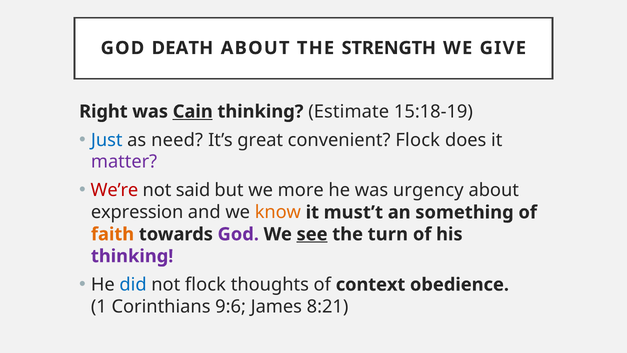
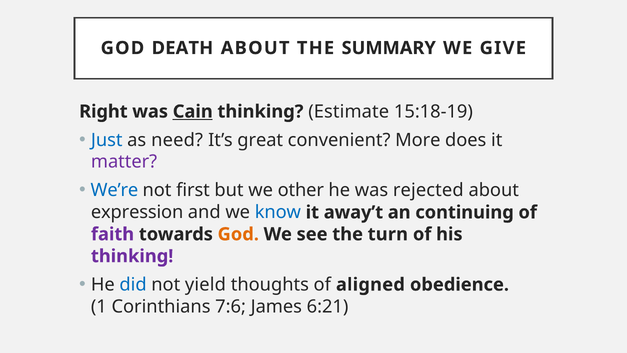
STRENGTH: STRENGTH -> SUMMARY
convenient Flock: Flock -> More
We’re colour: red -> blue
said: said -> first
more: more -> other
urgency: urgency -> rejected
know colour: orange -> blue
must’t: must’t -> away’t
something: something -> continuing
faith colour: orange -> purple
God at (238, 234) colour: purple -> orange
see underline: present -> none
not flock: flock -> yield
context: context -> aligned
9:6: 9:6 -> 7:6
8:21: 8:21 -> 6:21
